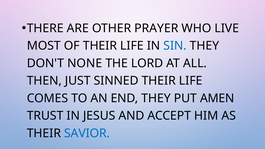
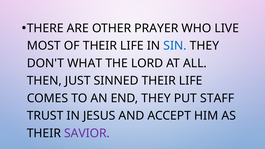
NONE: NONE -> WHAT
AMEN: AMEN -> STAFF
SAVIOR colour: blue -> purple
